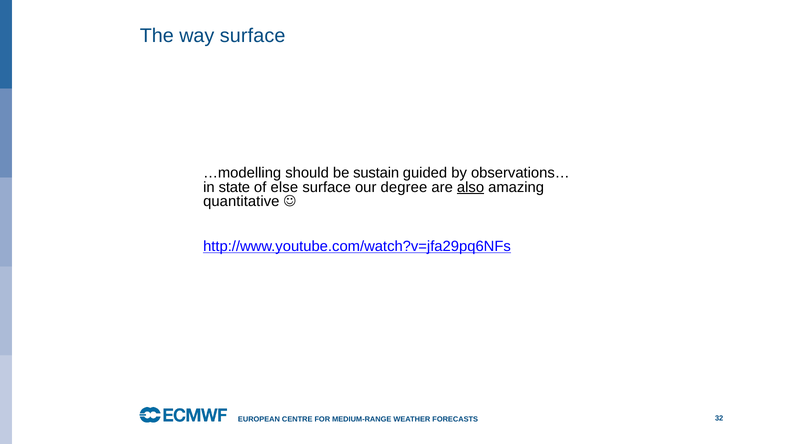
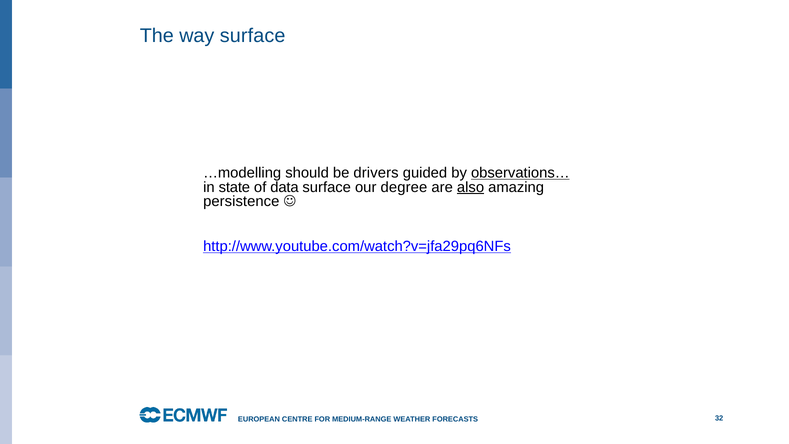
sustain: sustain -> drivers
observations… underline: none -> present
else: else -> data
quantitative: quantitative -> persistence
